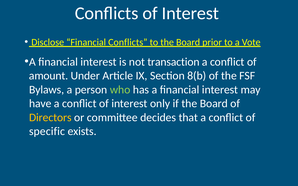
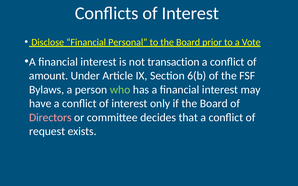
Financial Conflicts: Conflicts -> Personal
8(b: 8(b -> 6(b
Directors colour: yellow -> pink
specific: specific -> request
